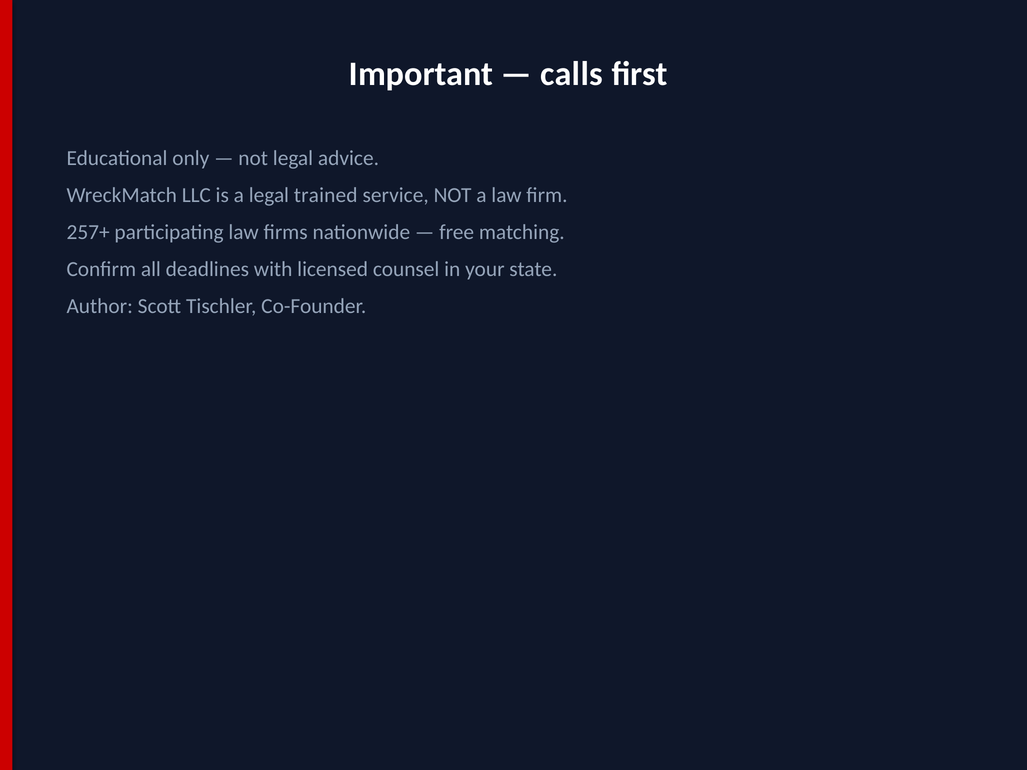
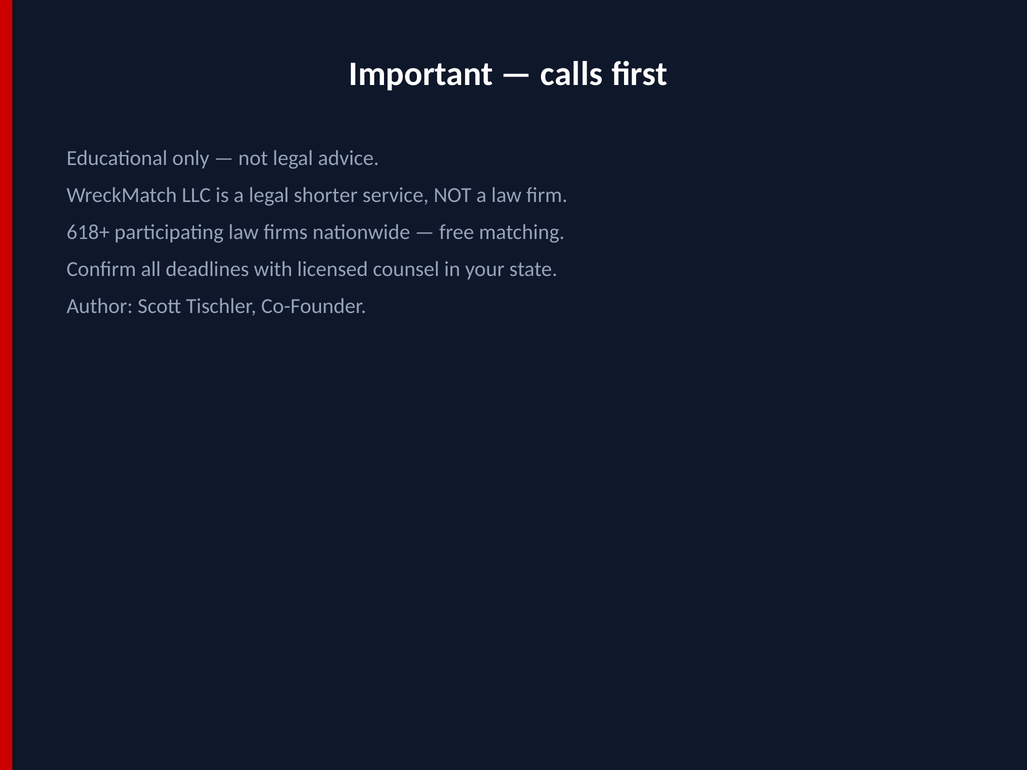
trained: trained -> shorter
257+: 257+ -> 618+
